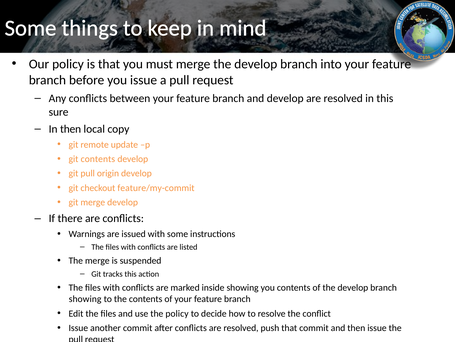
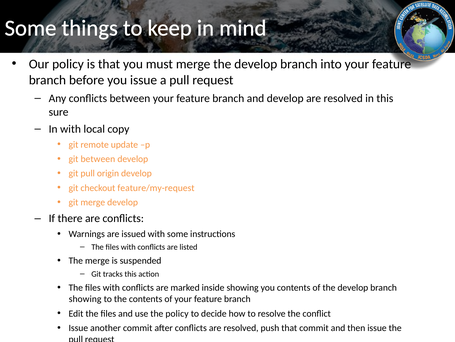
In then: then -> with
git contents: contents -> between
feature/my-commit: feature/my-commit -> feature/my-request
